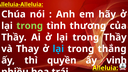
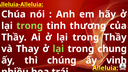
lại at (58, 49) colour: light blue -> light green
thắng: thắng -> chung
quyền: quyền -> chúng
